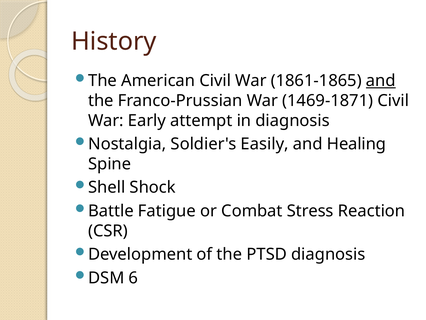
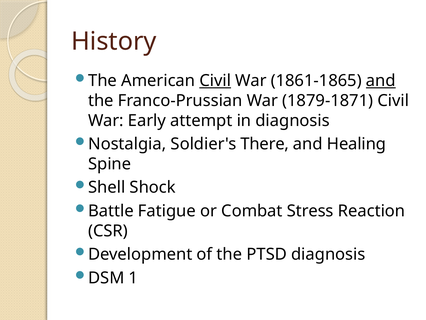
Civil at (215, 81) underline: none -> present
1469-1871: 1469-1871 -> 1879-1871
Easily: Easily -> There
6: 6 -> 1
